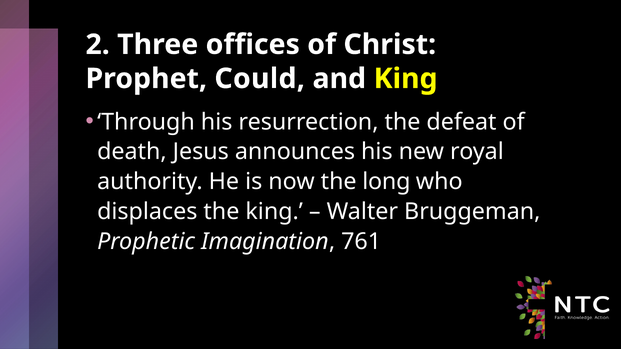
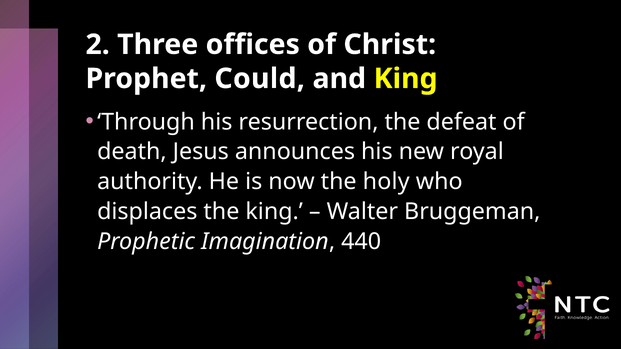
long: long -> holy
761: 761 -> 440
